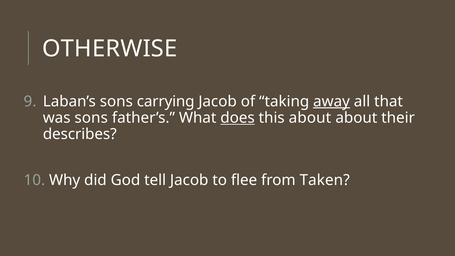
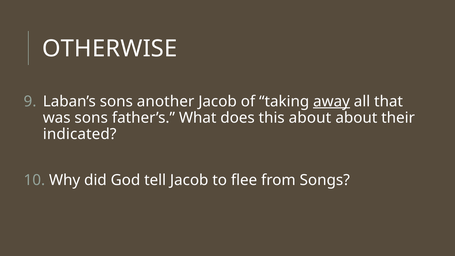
carrying: carrying -> another
does underline: present -> none
describes: describes -> indicated
Taken: Taken -> Songs
